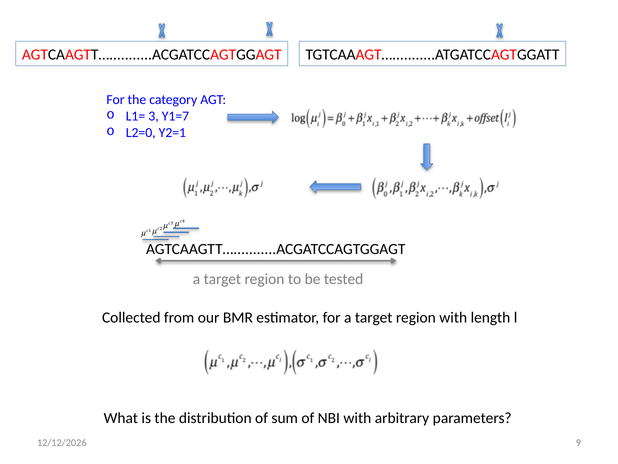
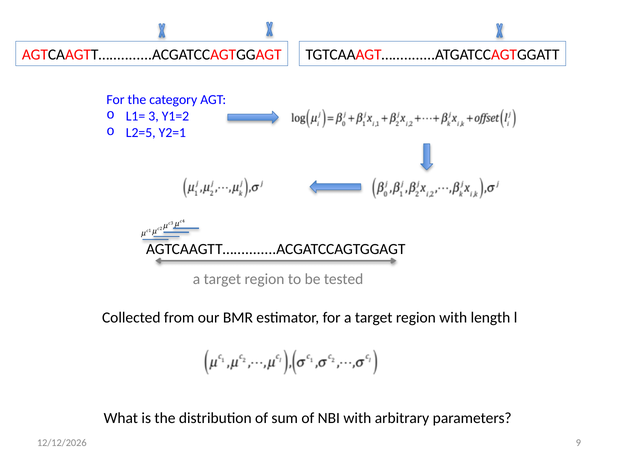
Y1=7: Y1=7 -> Y1=2
L2=0: L2=0 -> L2=5
